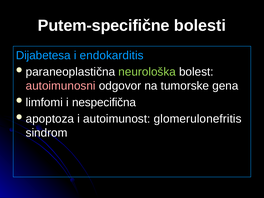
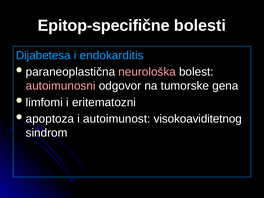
Putem-specifične: Putem-specifične -> Epitop-specifične
neurološka colour: light green -> pink
nespecifična: nespecifična -> eritematozni
glomerulonefritis: glomerulonefritis -> visokoaviditetnog
